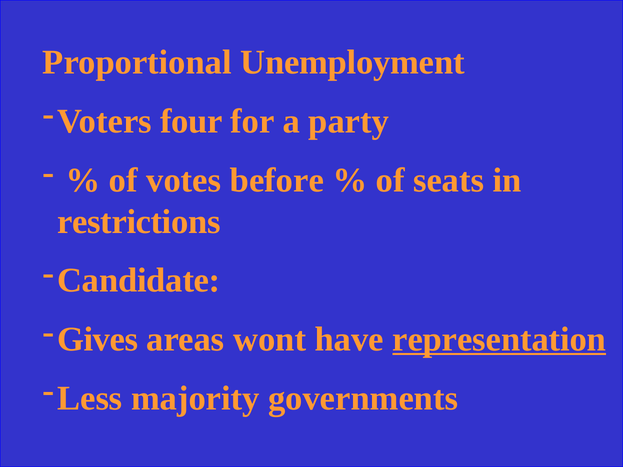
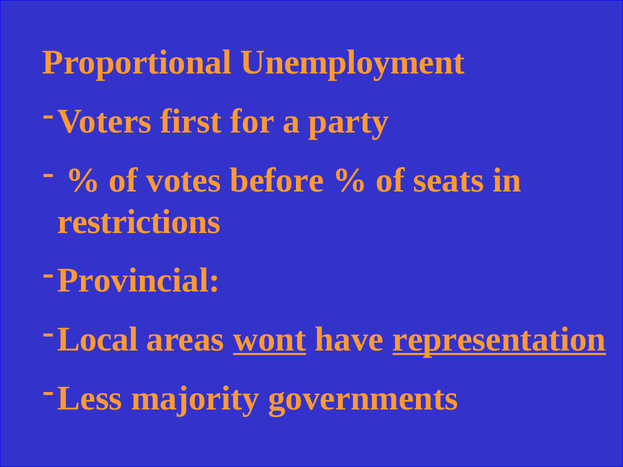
four: four -> first
Candidate: Candidate -> Provincial
Gives: Gives -> Local
wont underline: none -> present
